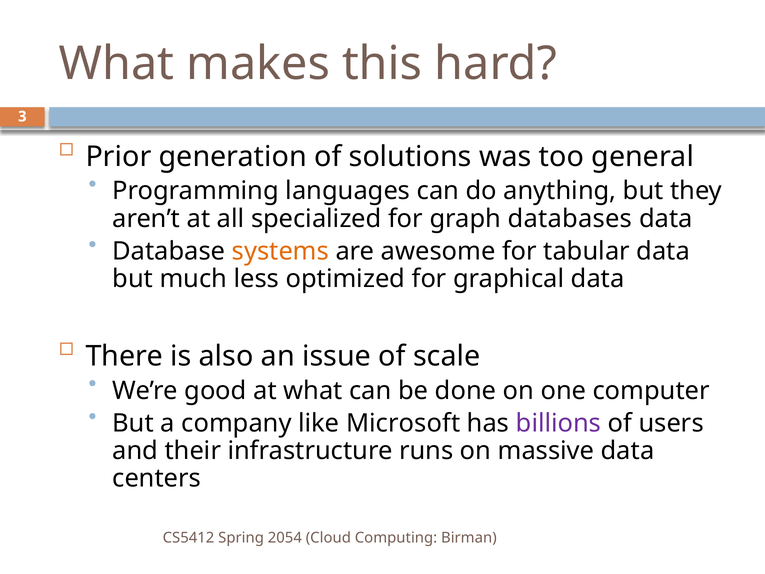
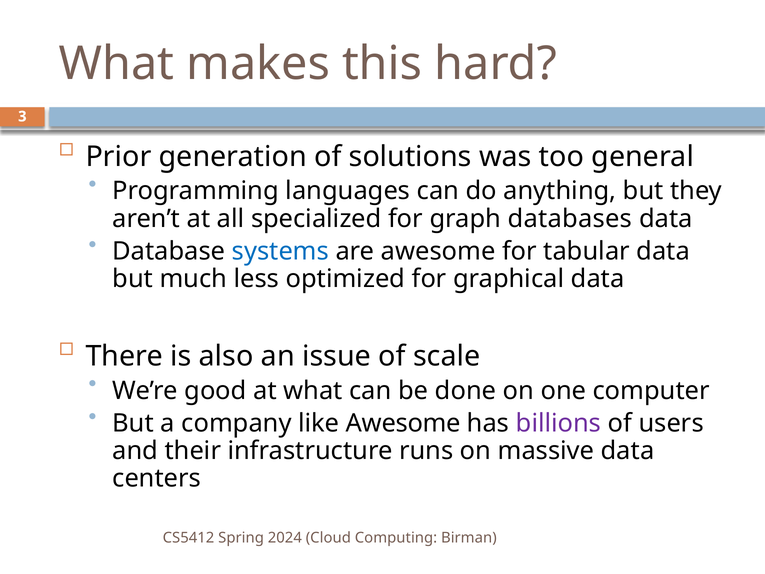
systems colour: orange -> blue
like Microsoft: Microsoft -> Awesome
2054: 2054 -> 2024
